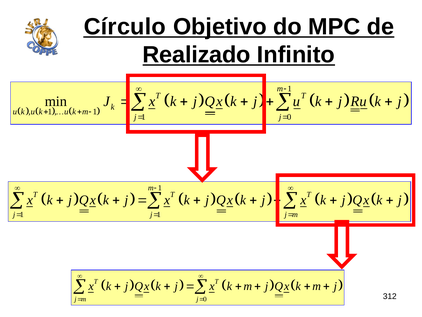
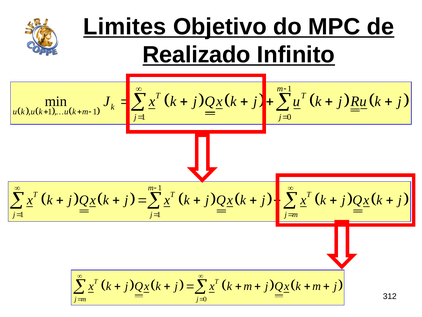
Círculo: Círculo -> Limites
